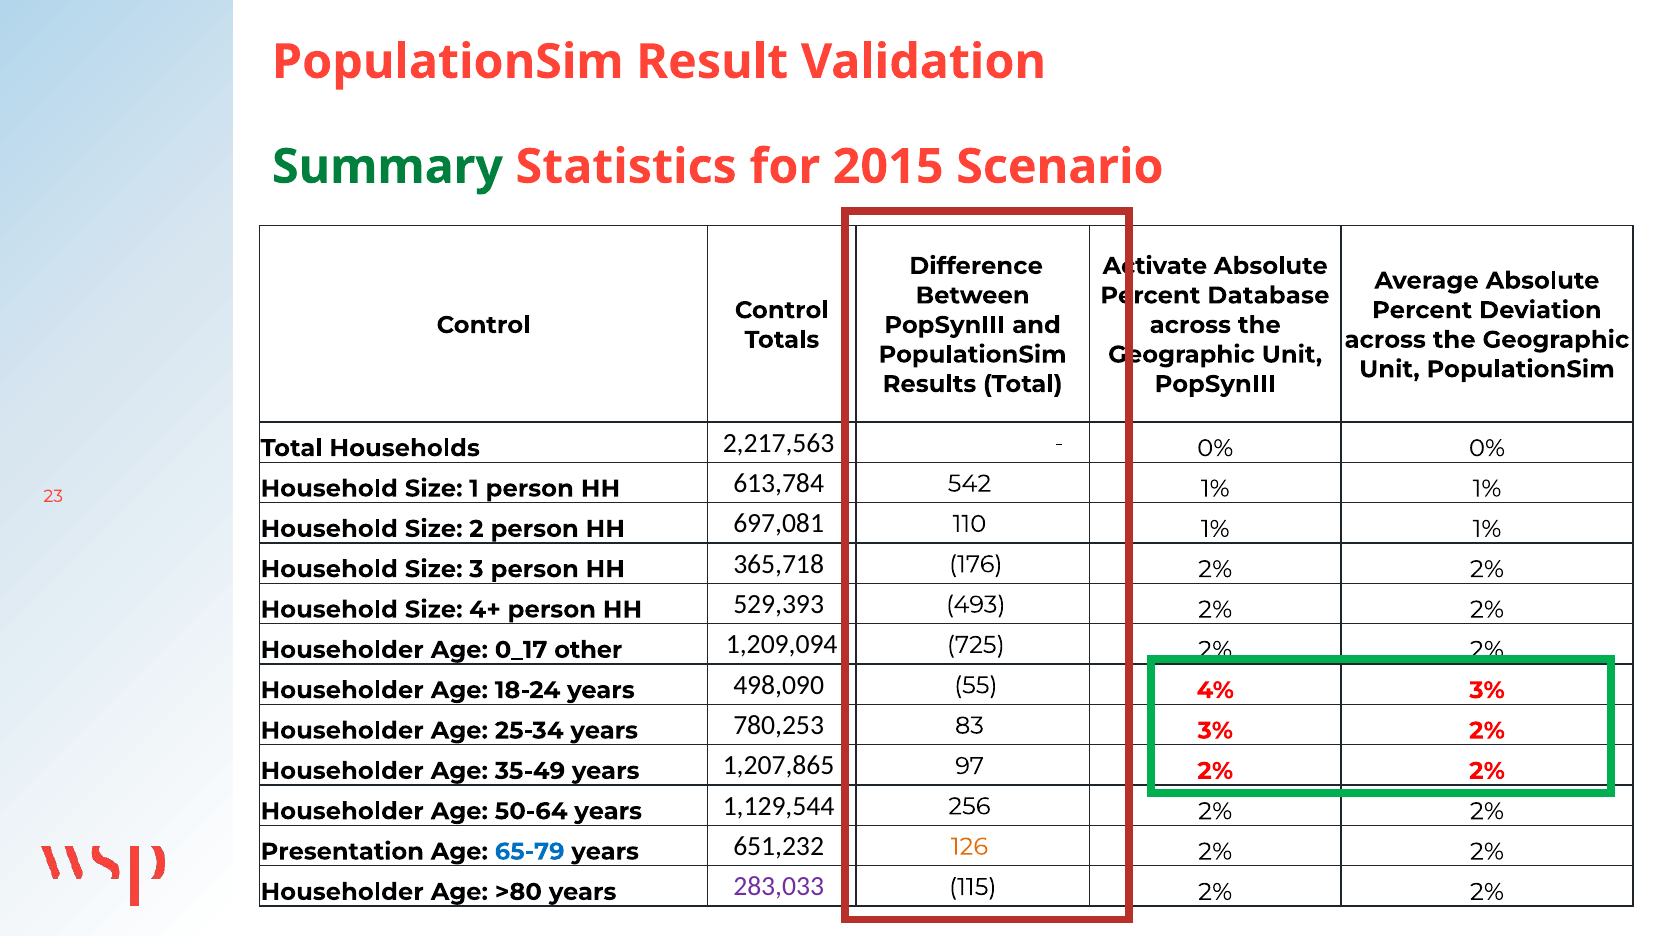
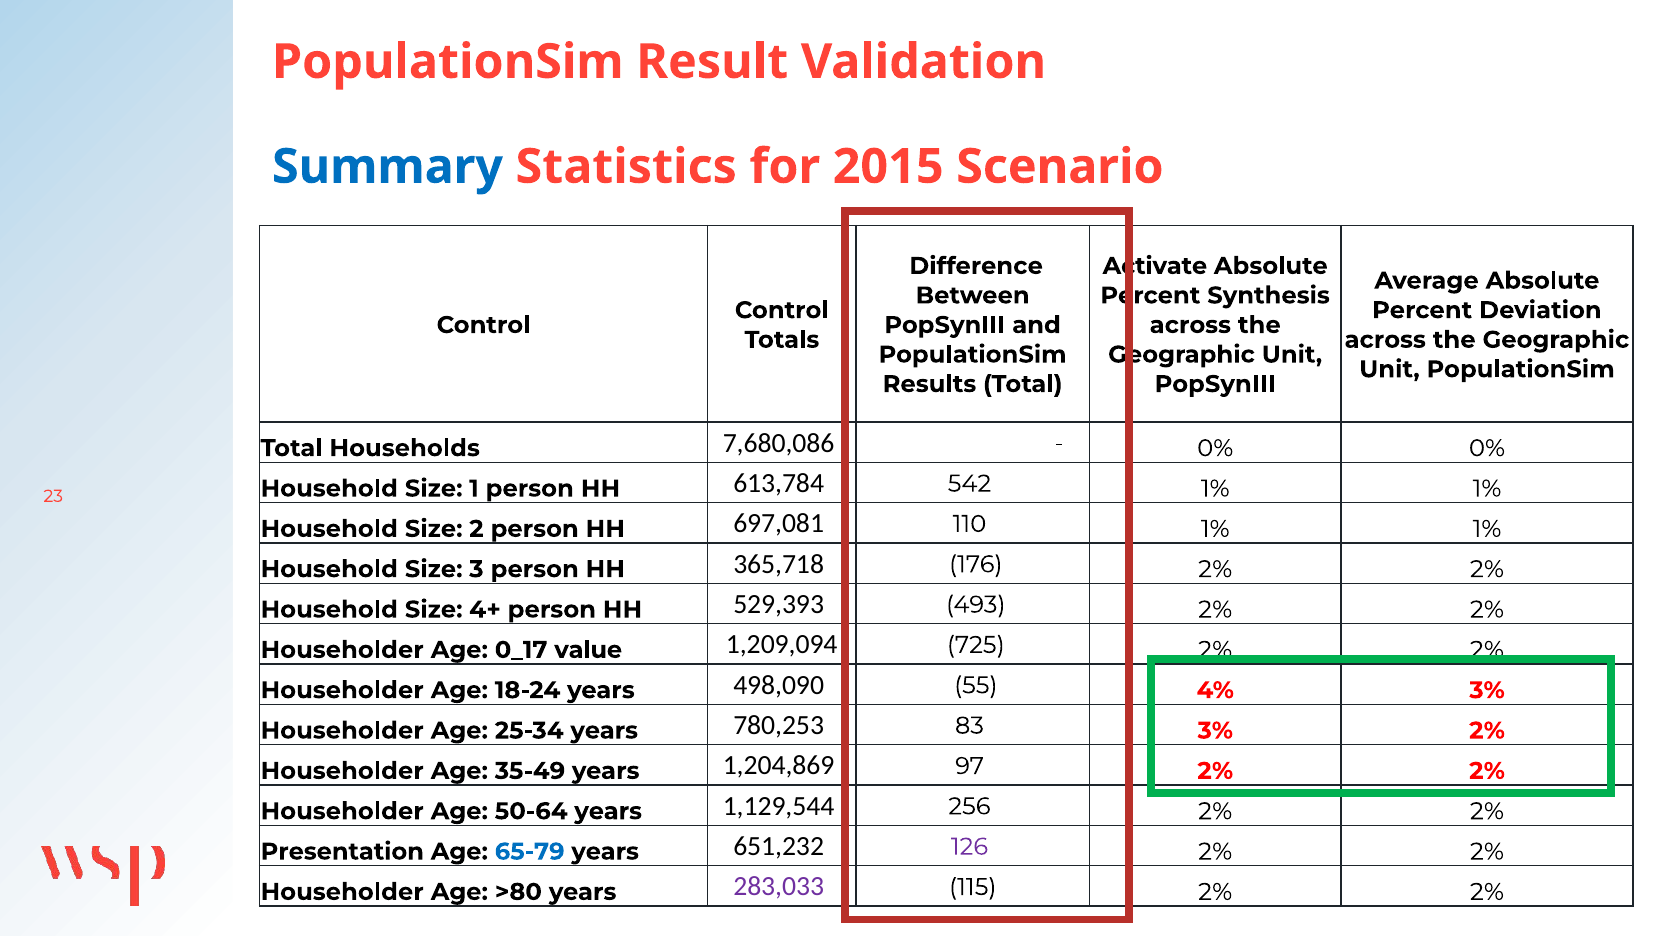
Summary colour: green -> blue
Database: Database -> Synthesis
2,217,563: 2,217,563 -> 7,680,086
other: other -> value
1,207,865: 1,207,865 -> 1,204,869
126 colour: orange -> purple
